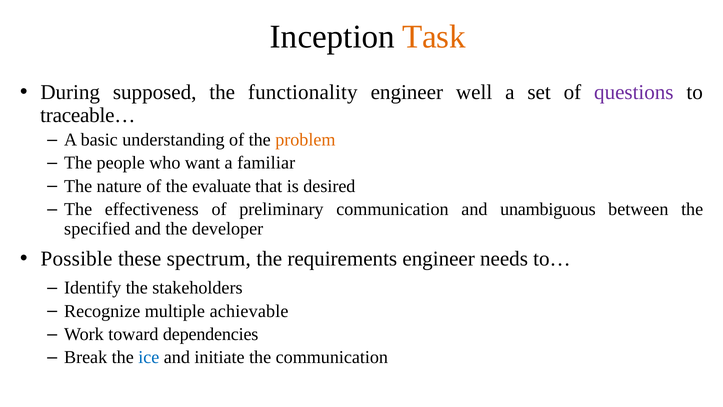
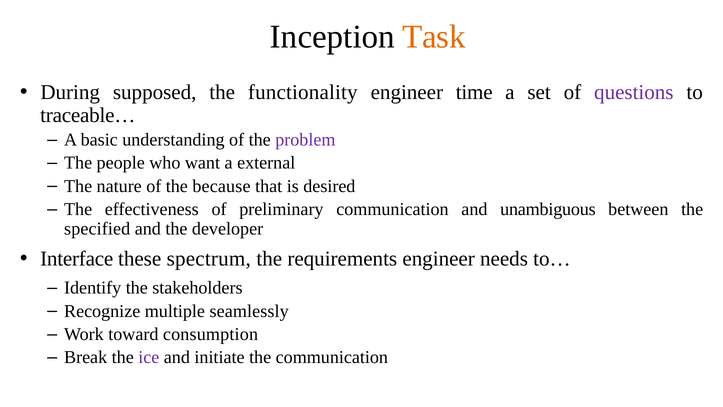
well: well -> time
problem colour: orange -> purple
familiar: familiar -> external
evaluate: evaluate -> because
Possible: Possible -> Interface
achievable: achievable -> seamlessly
dependencies: dependencies -> consumption
ice colour: blue -> purple
